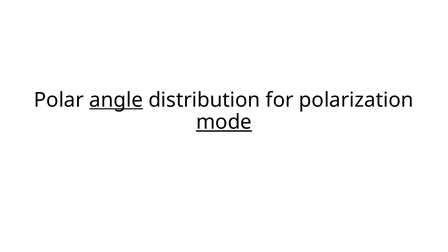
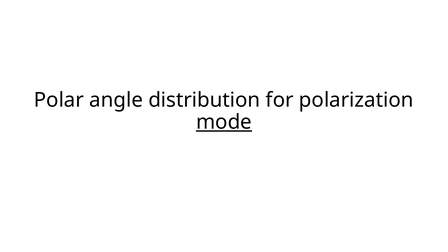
angle underline: present -> none
